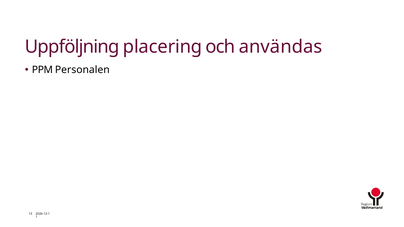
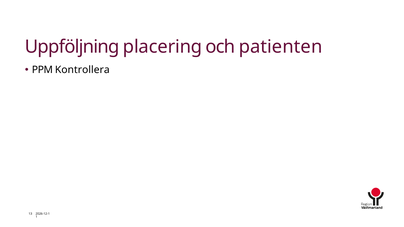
användas: användas -> patienten
Personalen: Personalen -> Kontrollera
